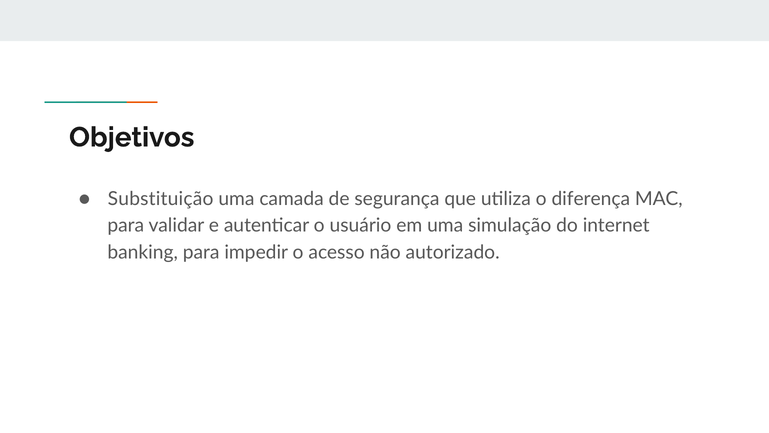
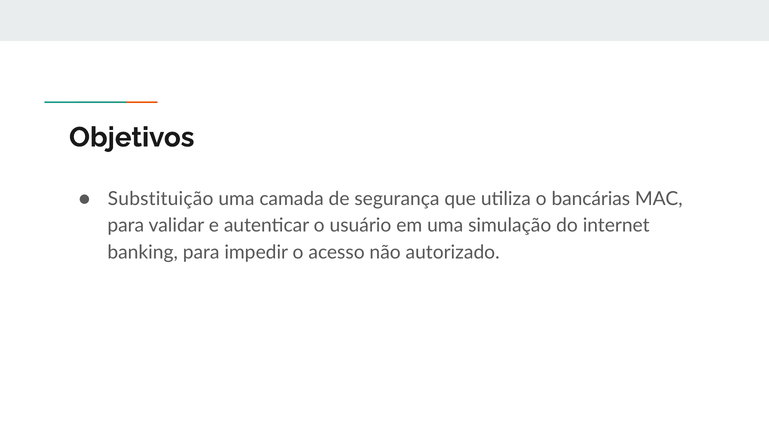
diferença: diferença -> bancárias
